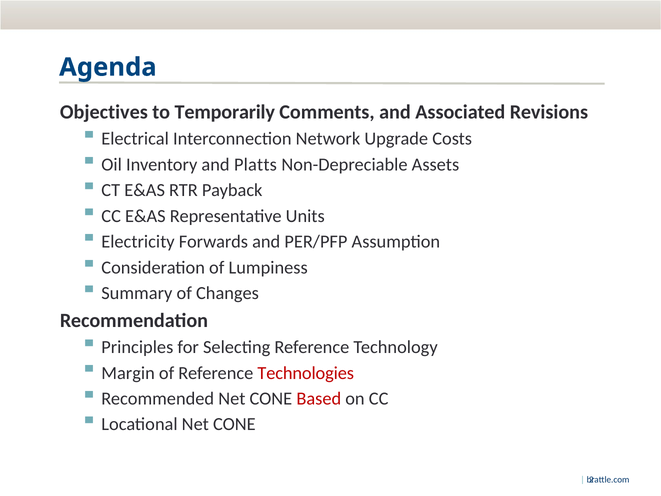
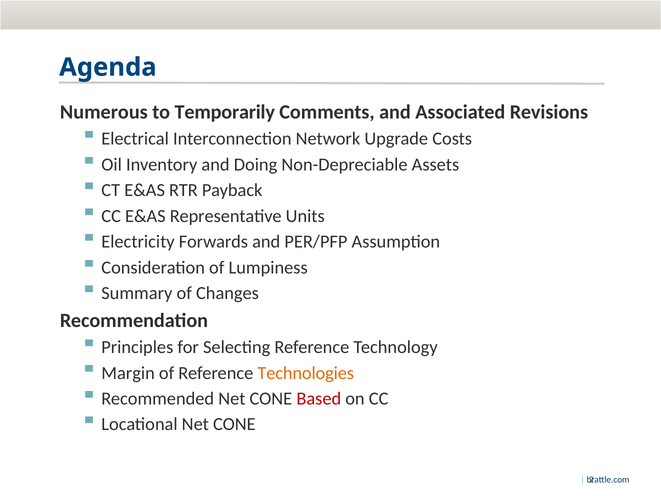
Objectives: Objectives -> Numerous
Platts: Platts -> Doing
Technologies colour: red -> orange
